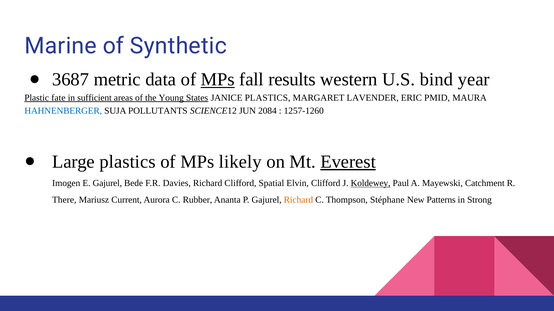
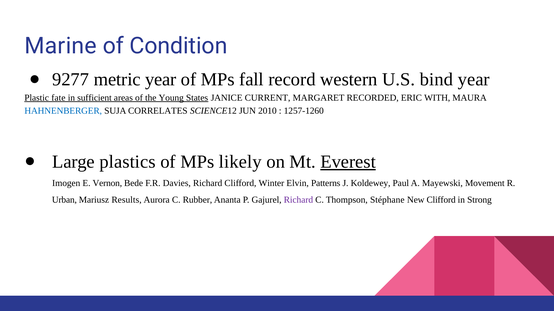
Synthetic: Synthetic -> Condition
3687: 3687 -> 9277
metric data: data -> year
MPs at (218, 80) underline: present -> none
results: results -> record
JANICE PLASTICS: PLASTICS -> CURRENT
LAVENDER: LAVENDER -> RECORDED
PMID: PMID -> WITH
POLLUTANTS: POLLUTANTS -> CORRELATES
2084: 2084 -> 2010
E Gajurel: Gajurel -> Vernon
Spatial: Spatial -> Winter
Elvin Clifford: Clifford -> Patterns
Koldewey underline: present -> none
Catchment: Catchment -> Movement
There: There -> Urban
Current: Current -> Results
Richard at (298, 200) colour: orange -> purple
New Patterns: Patterns -> Clifford
